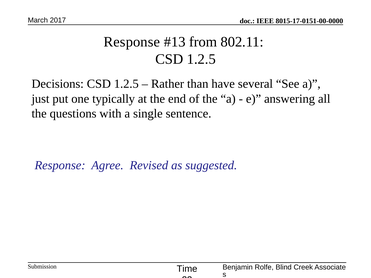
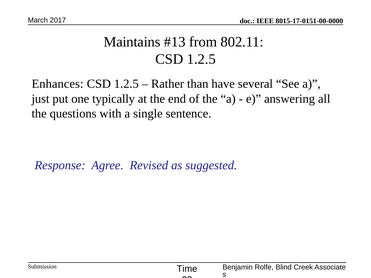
Response at (132, 42): Response -> Maintains
Decisions: Decisions -> Enhances
